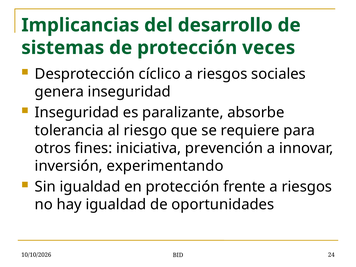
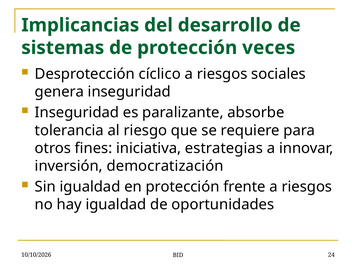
prevención: prevención -> estrategias
experimentando: experimentando -> democratización
